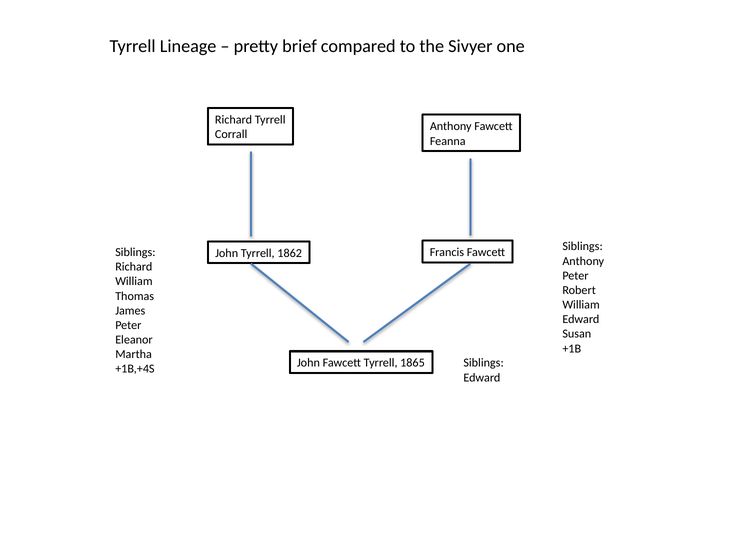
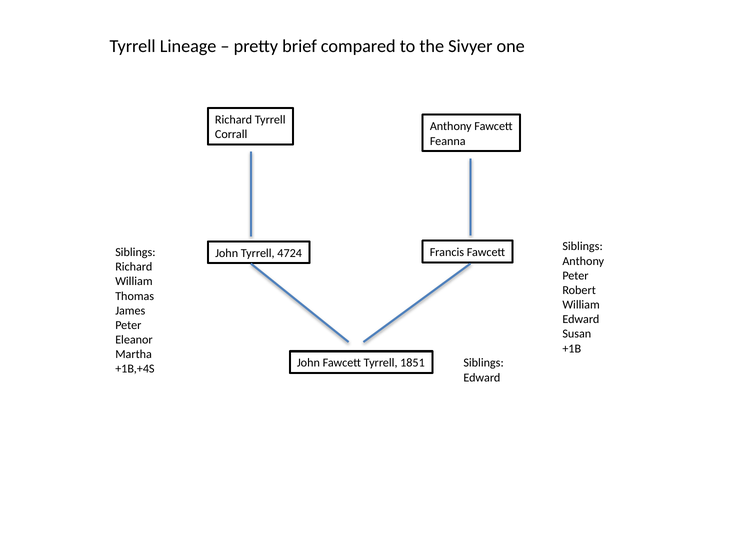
1862: 1862 -> 4724
1865: 1865 -> 1851
